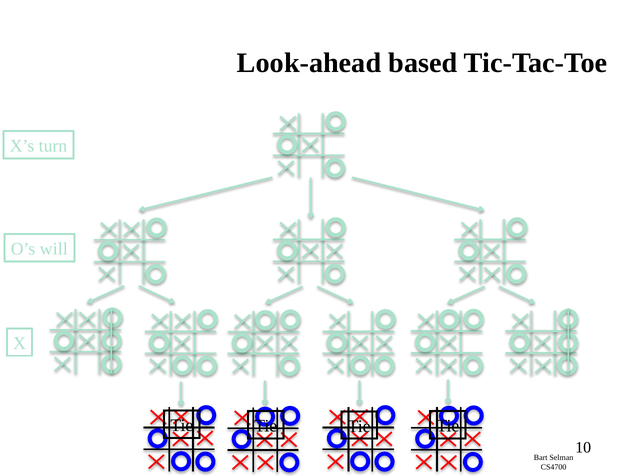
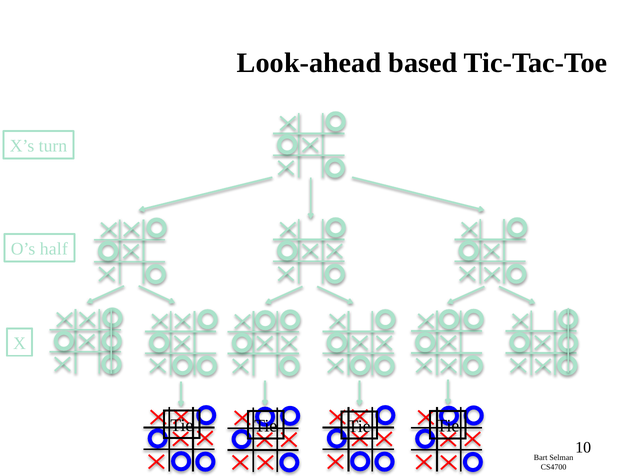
will: will -> half
